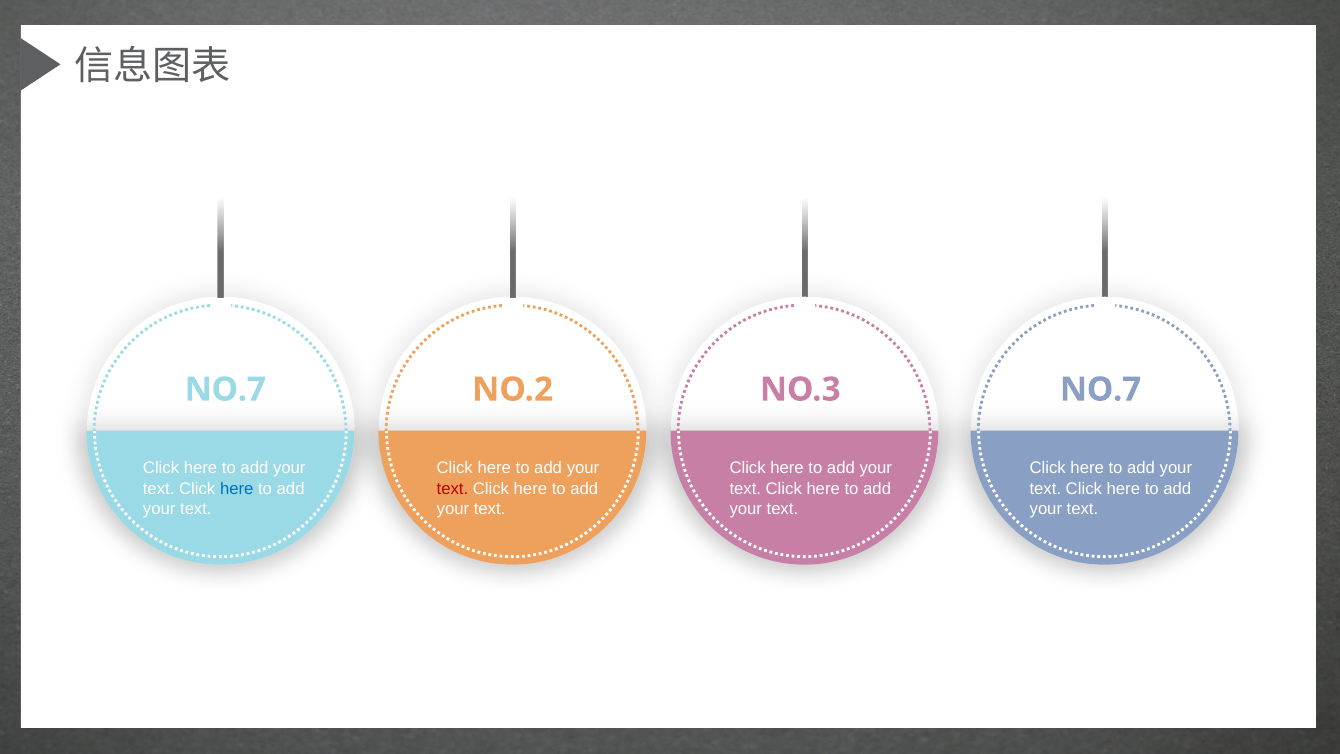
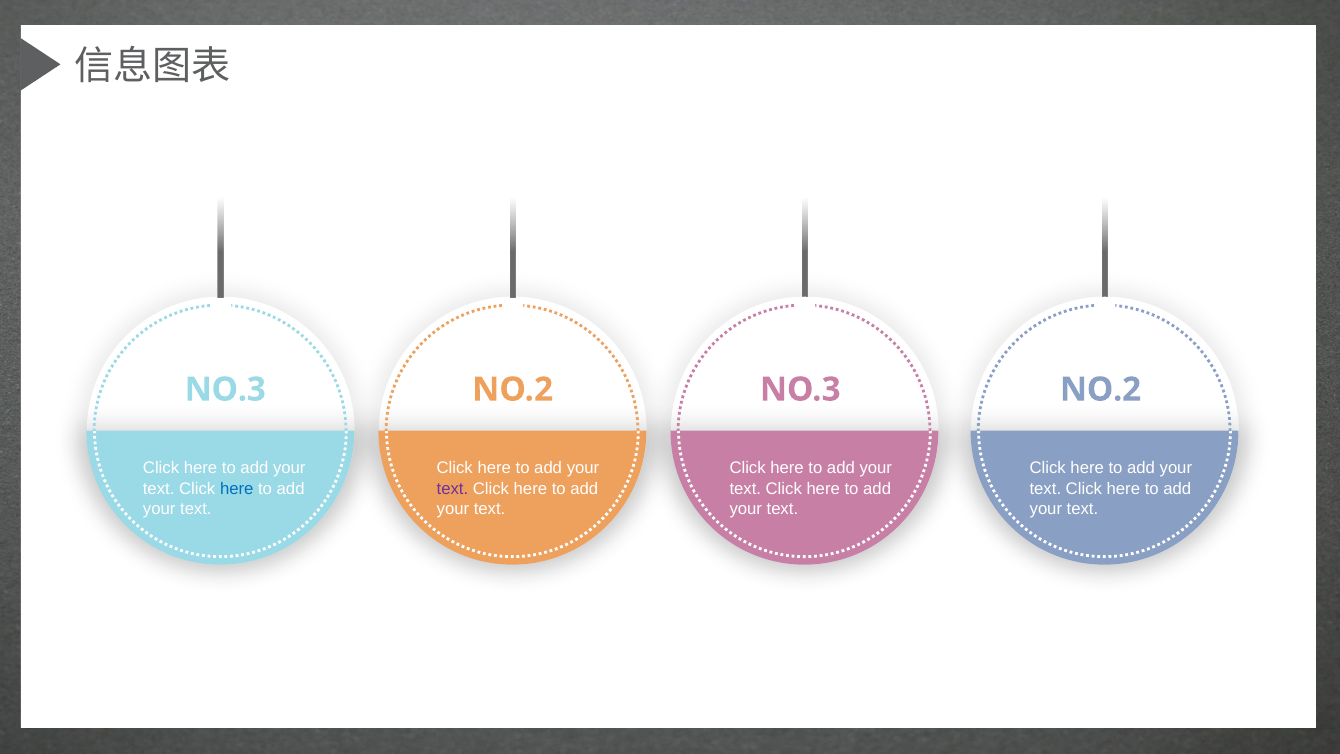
NO.7 at (225, 389): NO.7 -> NO.3
NO.7 at (1101, 389): NO.7 -> NO.2
text at (452, 488) colour: red -> purple
